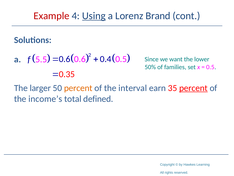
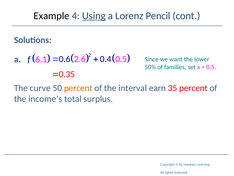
Example colour: red -> black
Brand: Brand -> Pencil
0.6 at (80, 59): 0.6 -> 2.6
5.5: 5.5 -> 6.1
larger: larger -> curve
percent at (193, 88) underline: present -> none
defined: defined -> surplus
